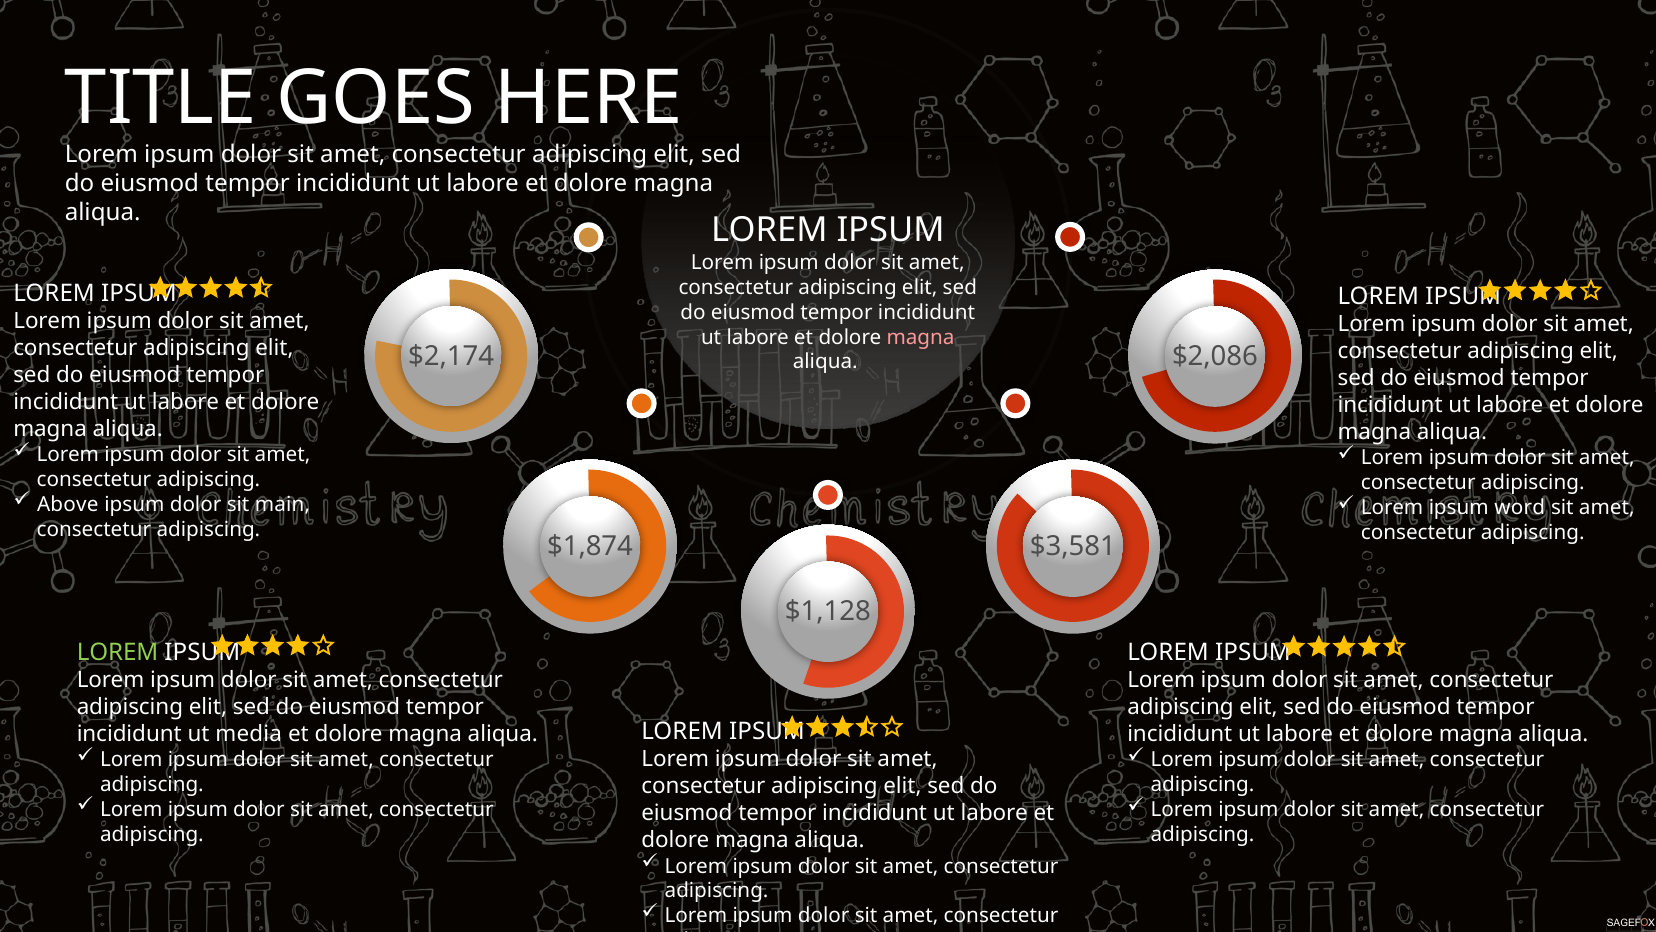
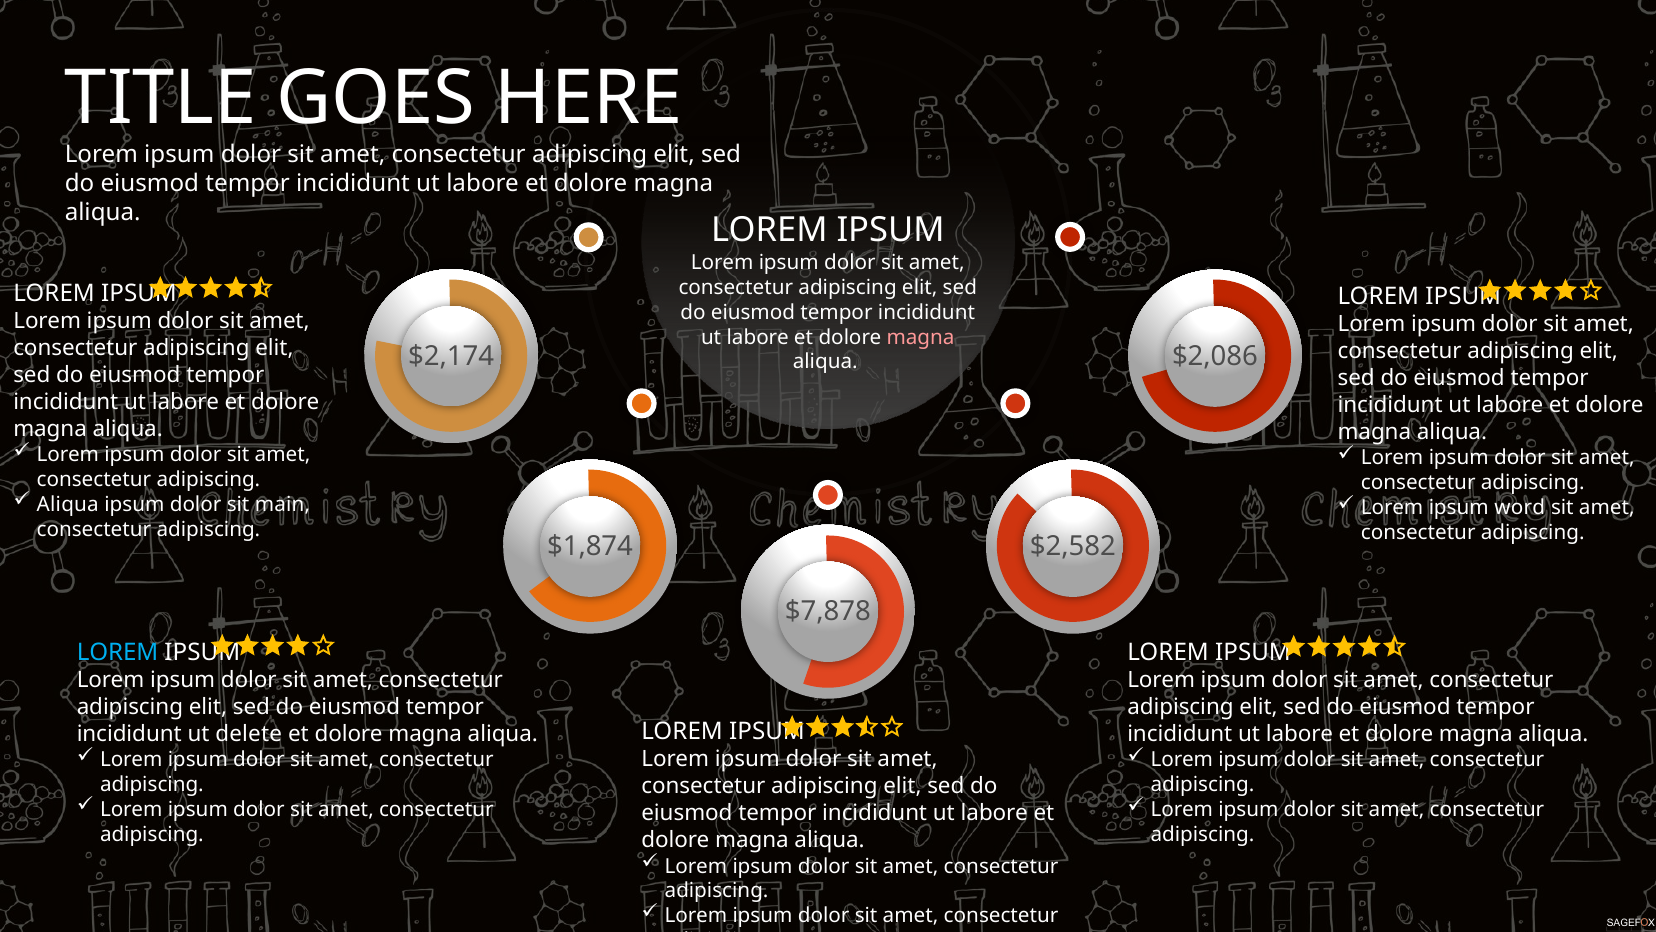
Above at (68, 504): Above -> Aliqua
$3,581: $3,581 -> $2,582
$1,128: $1,128 -> $7,878
LOREM at (118, 652) colour: light green -> light blue
media: media -> delete
